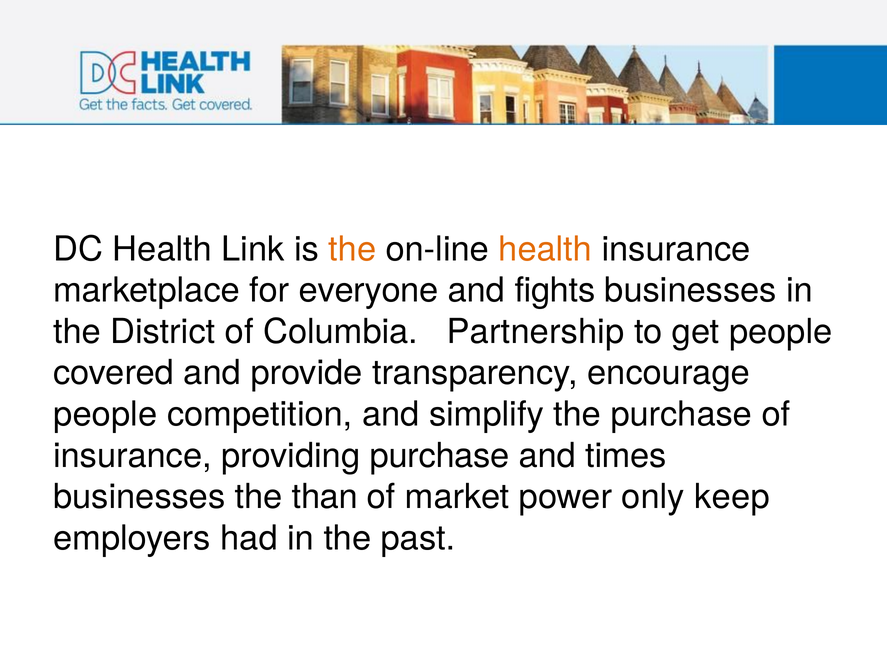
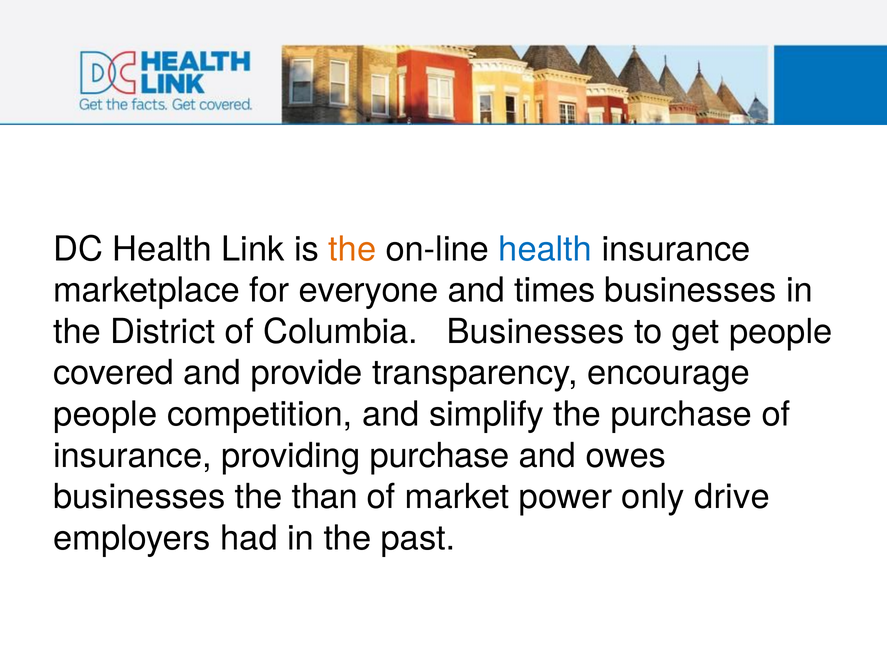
health at (545, 249) colour: orange -> blue
fights: fights -> times
Columbia Partnership: Partnership -> Businesses
times: times -> owes
keep: keep -> drive
